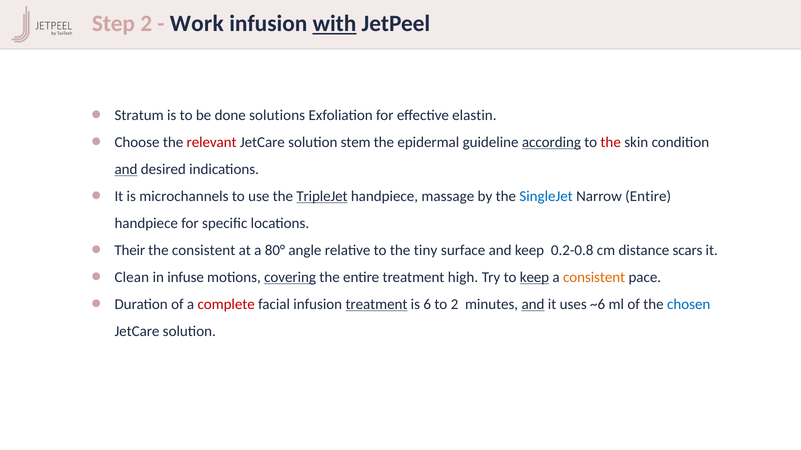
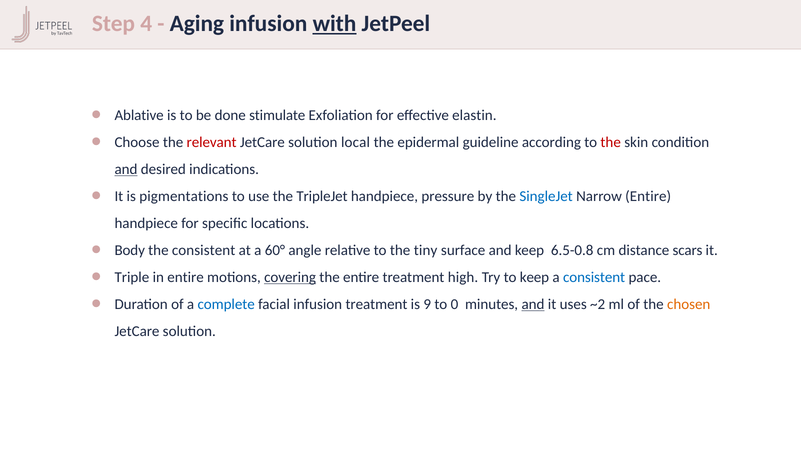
Step 2: 2 -> 4
Work: Work -> Aging
Stratum: Stratum -> Ablative
solutions: solutions -> stimulate
stem: stem -> local
according underline: present -> none
microchannels: microchannels -> pigmentations
TripleJet underline: present -> none
massage: massage -> pressure
Their: Their -> Body
80°: 80° -> 60°
0.2-0.8: 0.2-0.8 -> 6.5-0.8
Clean: Clean -> Triple
in infuse: infuse -> entire
keep at (534, 278) underline: present -> none
consistent at (594, 278) colour: orange -> blue
complete colour: red -> blue
treatment at (376, 305) underline: present -> none
6: 6 -> 9
to 2: 2 -> 0
~6: ~6 -> ~2
chosen colour: blue -> orange
